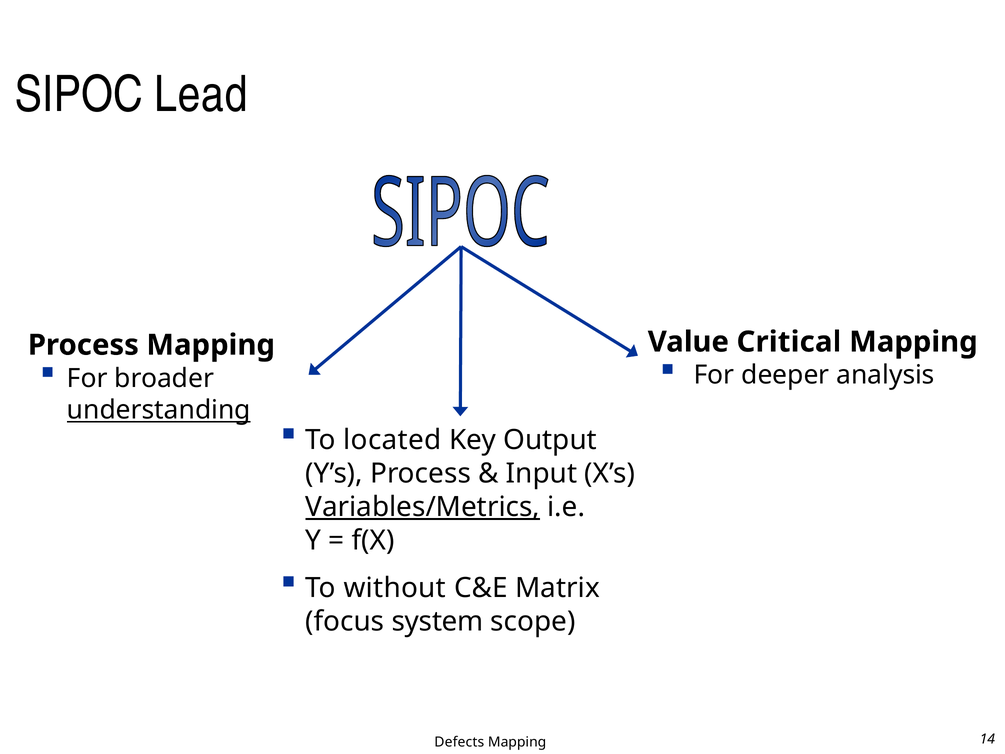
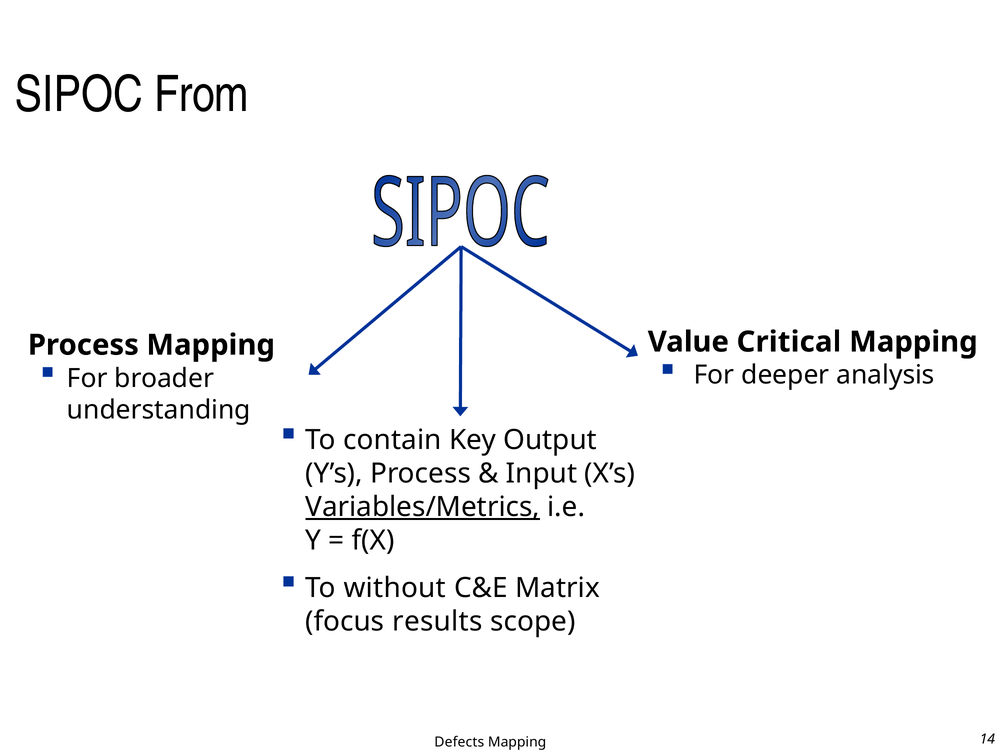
Lead: Lead -> From
understanding underline: present -> none
located: located -> contain
system: system -> results
